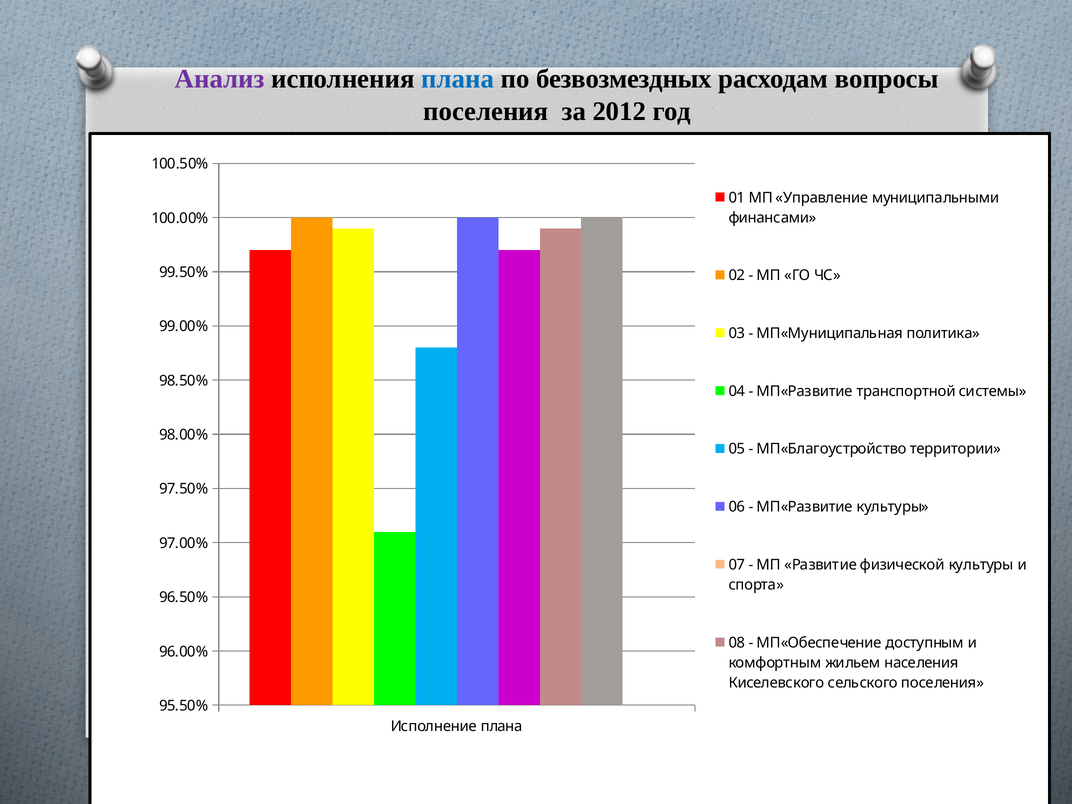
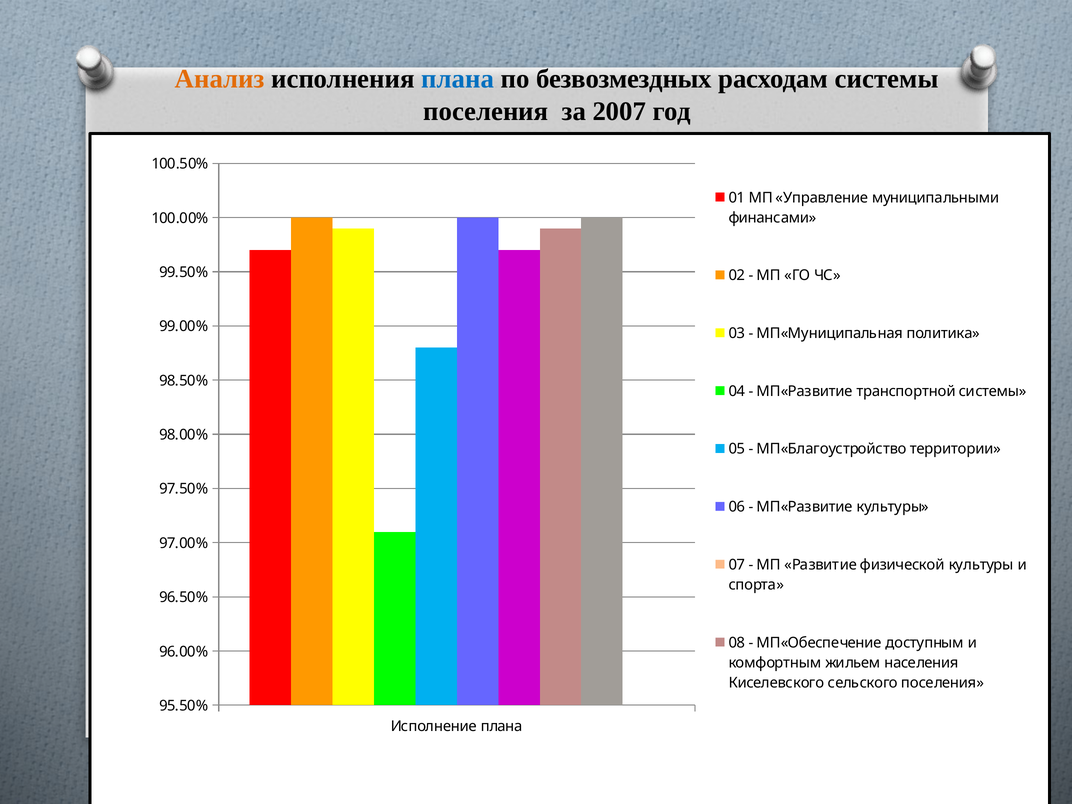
Анализ colour: purple -> orange
расходам вопросы: вопросы -> системы
2012: 2012 -> 2007
